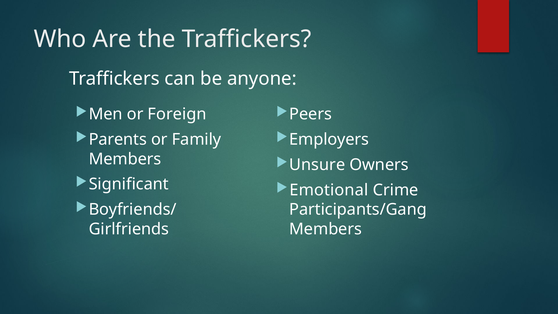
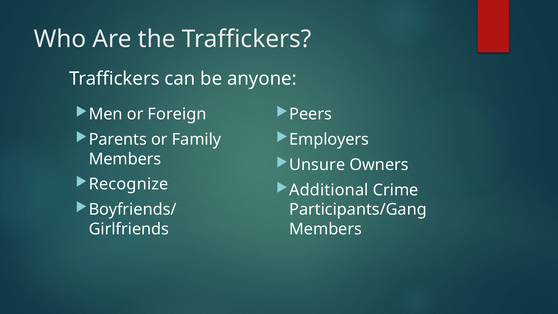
Significant: Significant -> Recognize
Emotional: Emotional -> Additional
